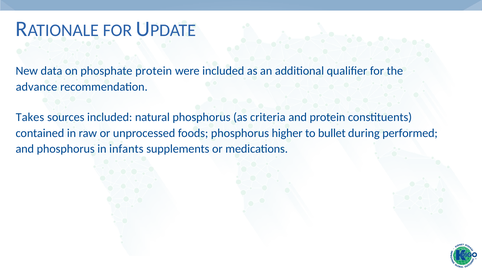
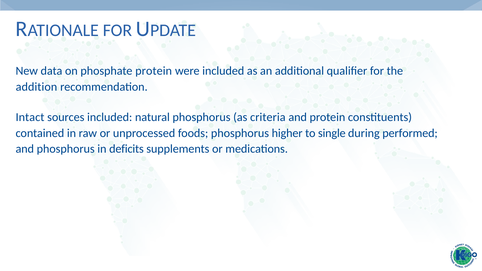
advance: advance -> addition
Takes: Takes -> Intact
bullet: bullet -> single
infants: infants -> deficits
